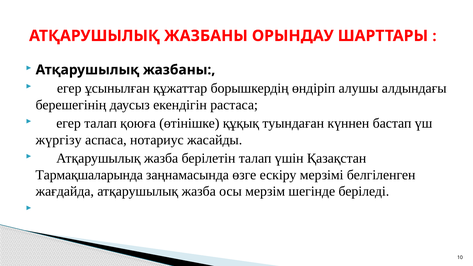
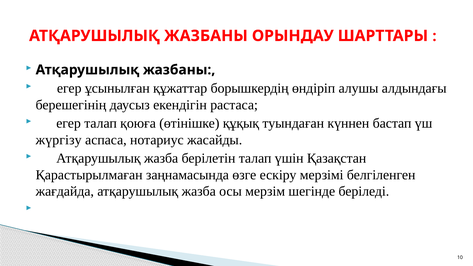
Тармақшаларында: Тармақшаларында -> Қарастырылмаған
